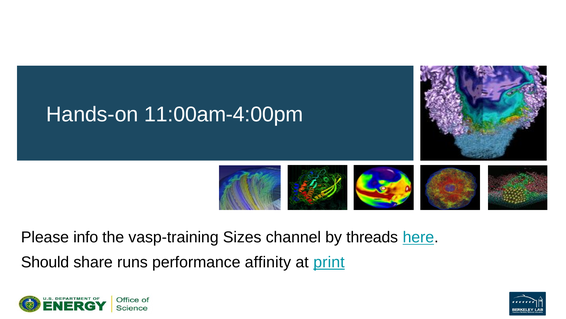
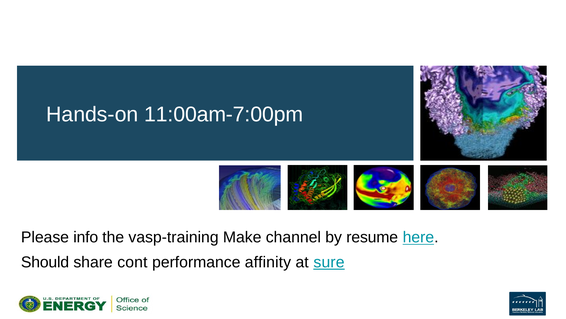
11:00am-4:00pm: 11:00am-4:00pm -> 11:00am-7:00pm
Sizes: Sizes -> Make
threads: threads -> resume
runs: runs -> cont
print: print -> sure
